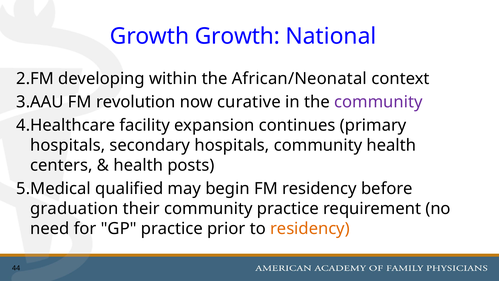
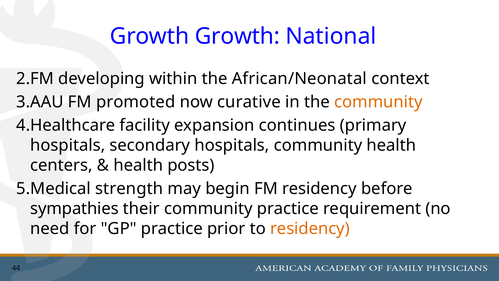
revolution: revolution -> promoted
community at (378, 102) colour: purple -> orange
qualified: qualified -> strength
graduation: graduation -> sympathies
